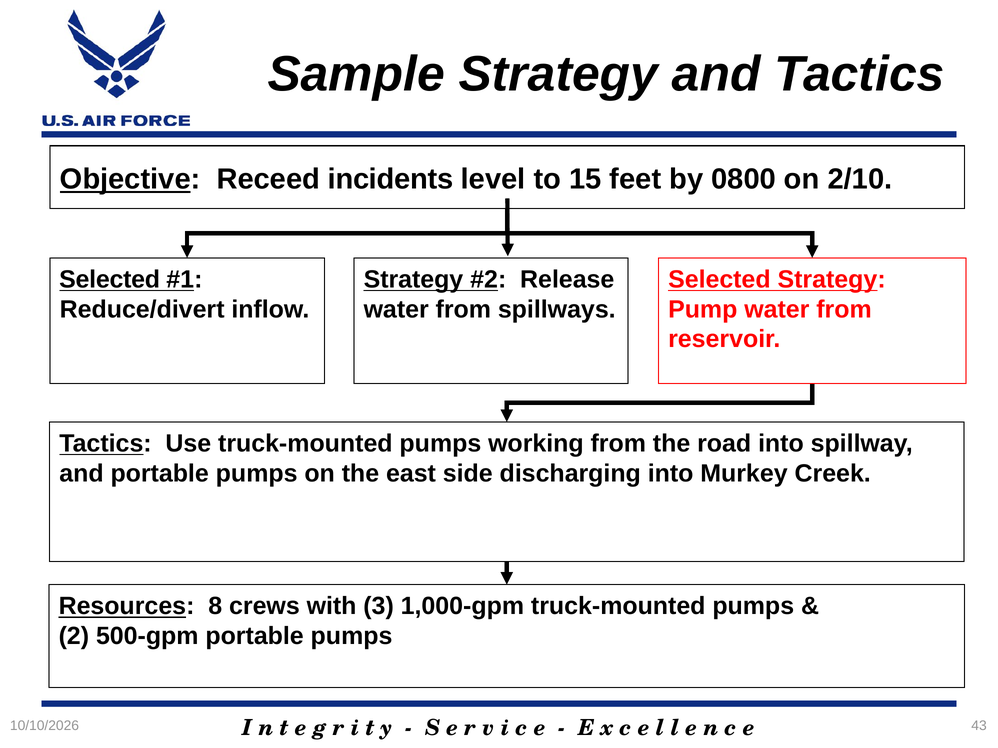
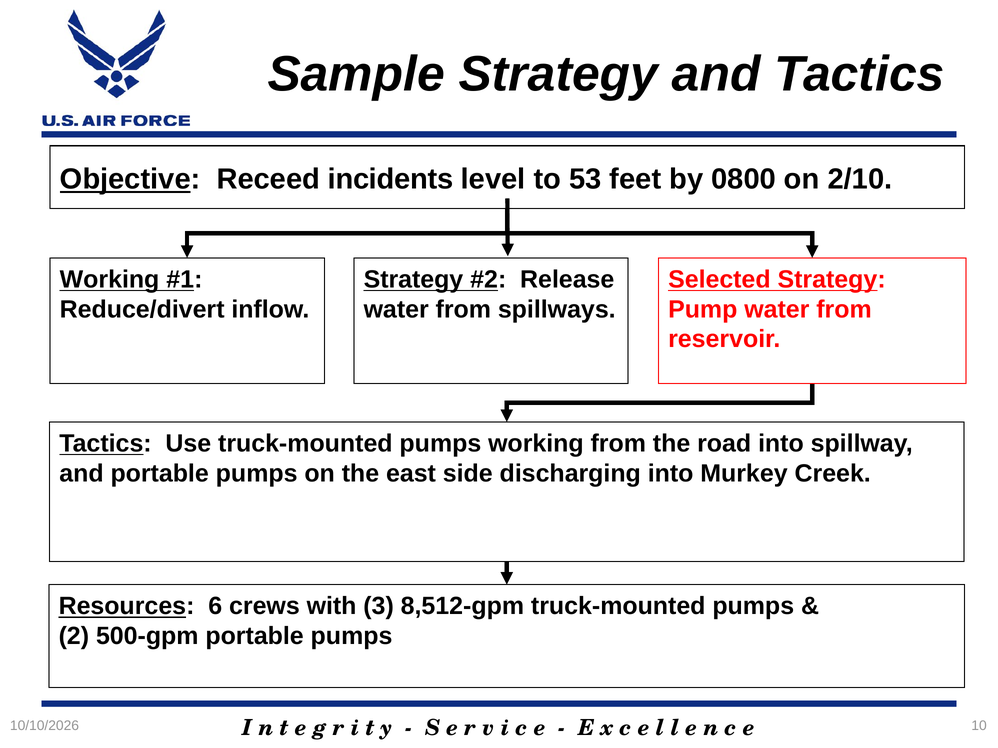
15: 15 -> 53
Selected at (110, 280): Selected -> Working
8: 8 -> 6
1,000-gpm: 1,000-gpm -> 8,512-gpm
43: 43 -> 10
